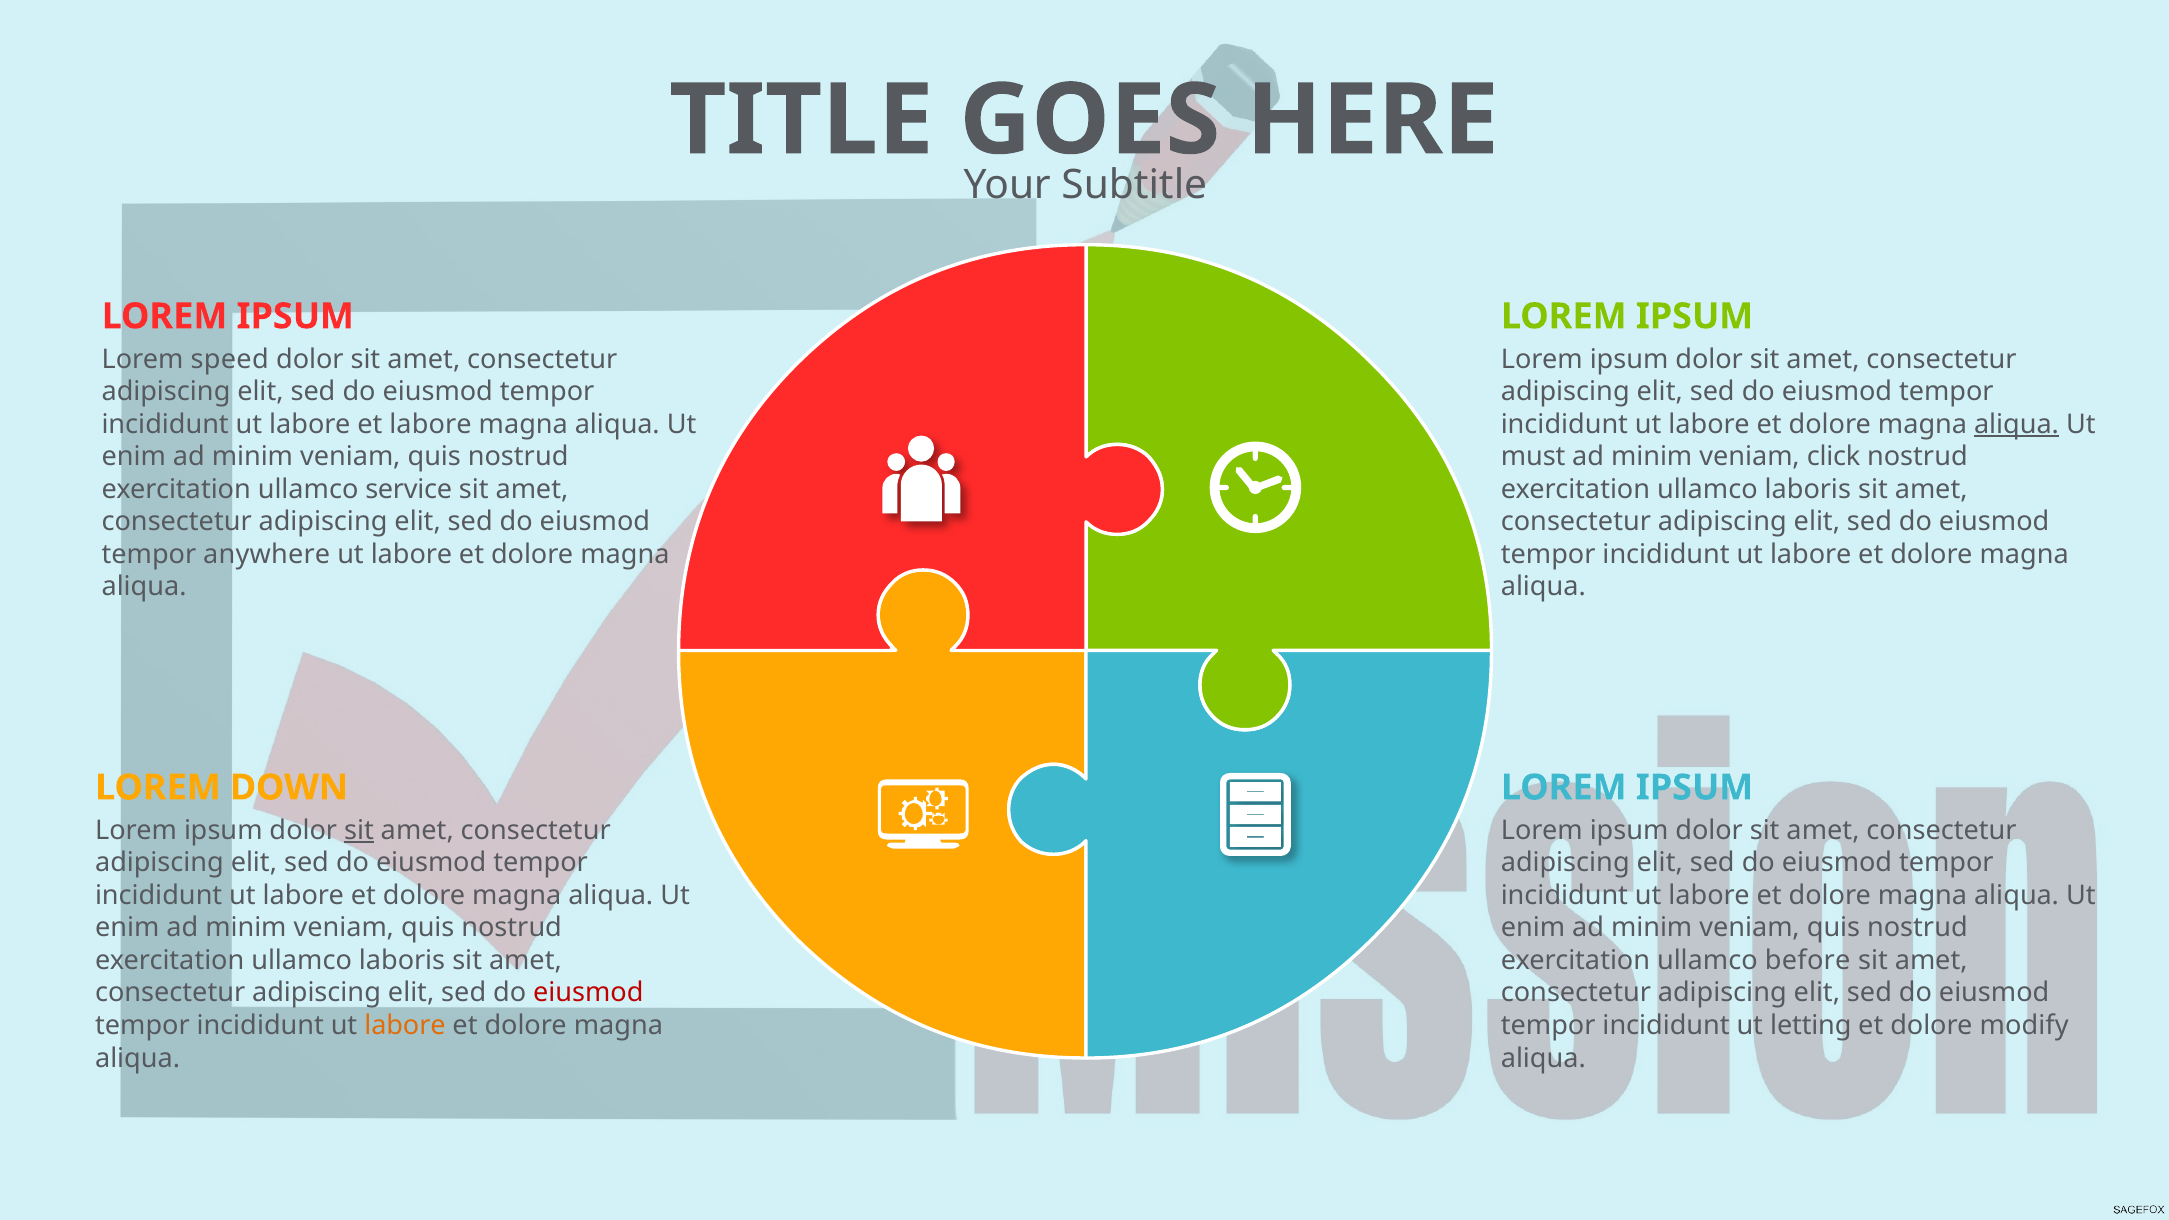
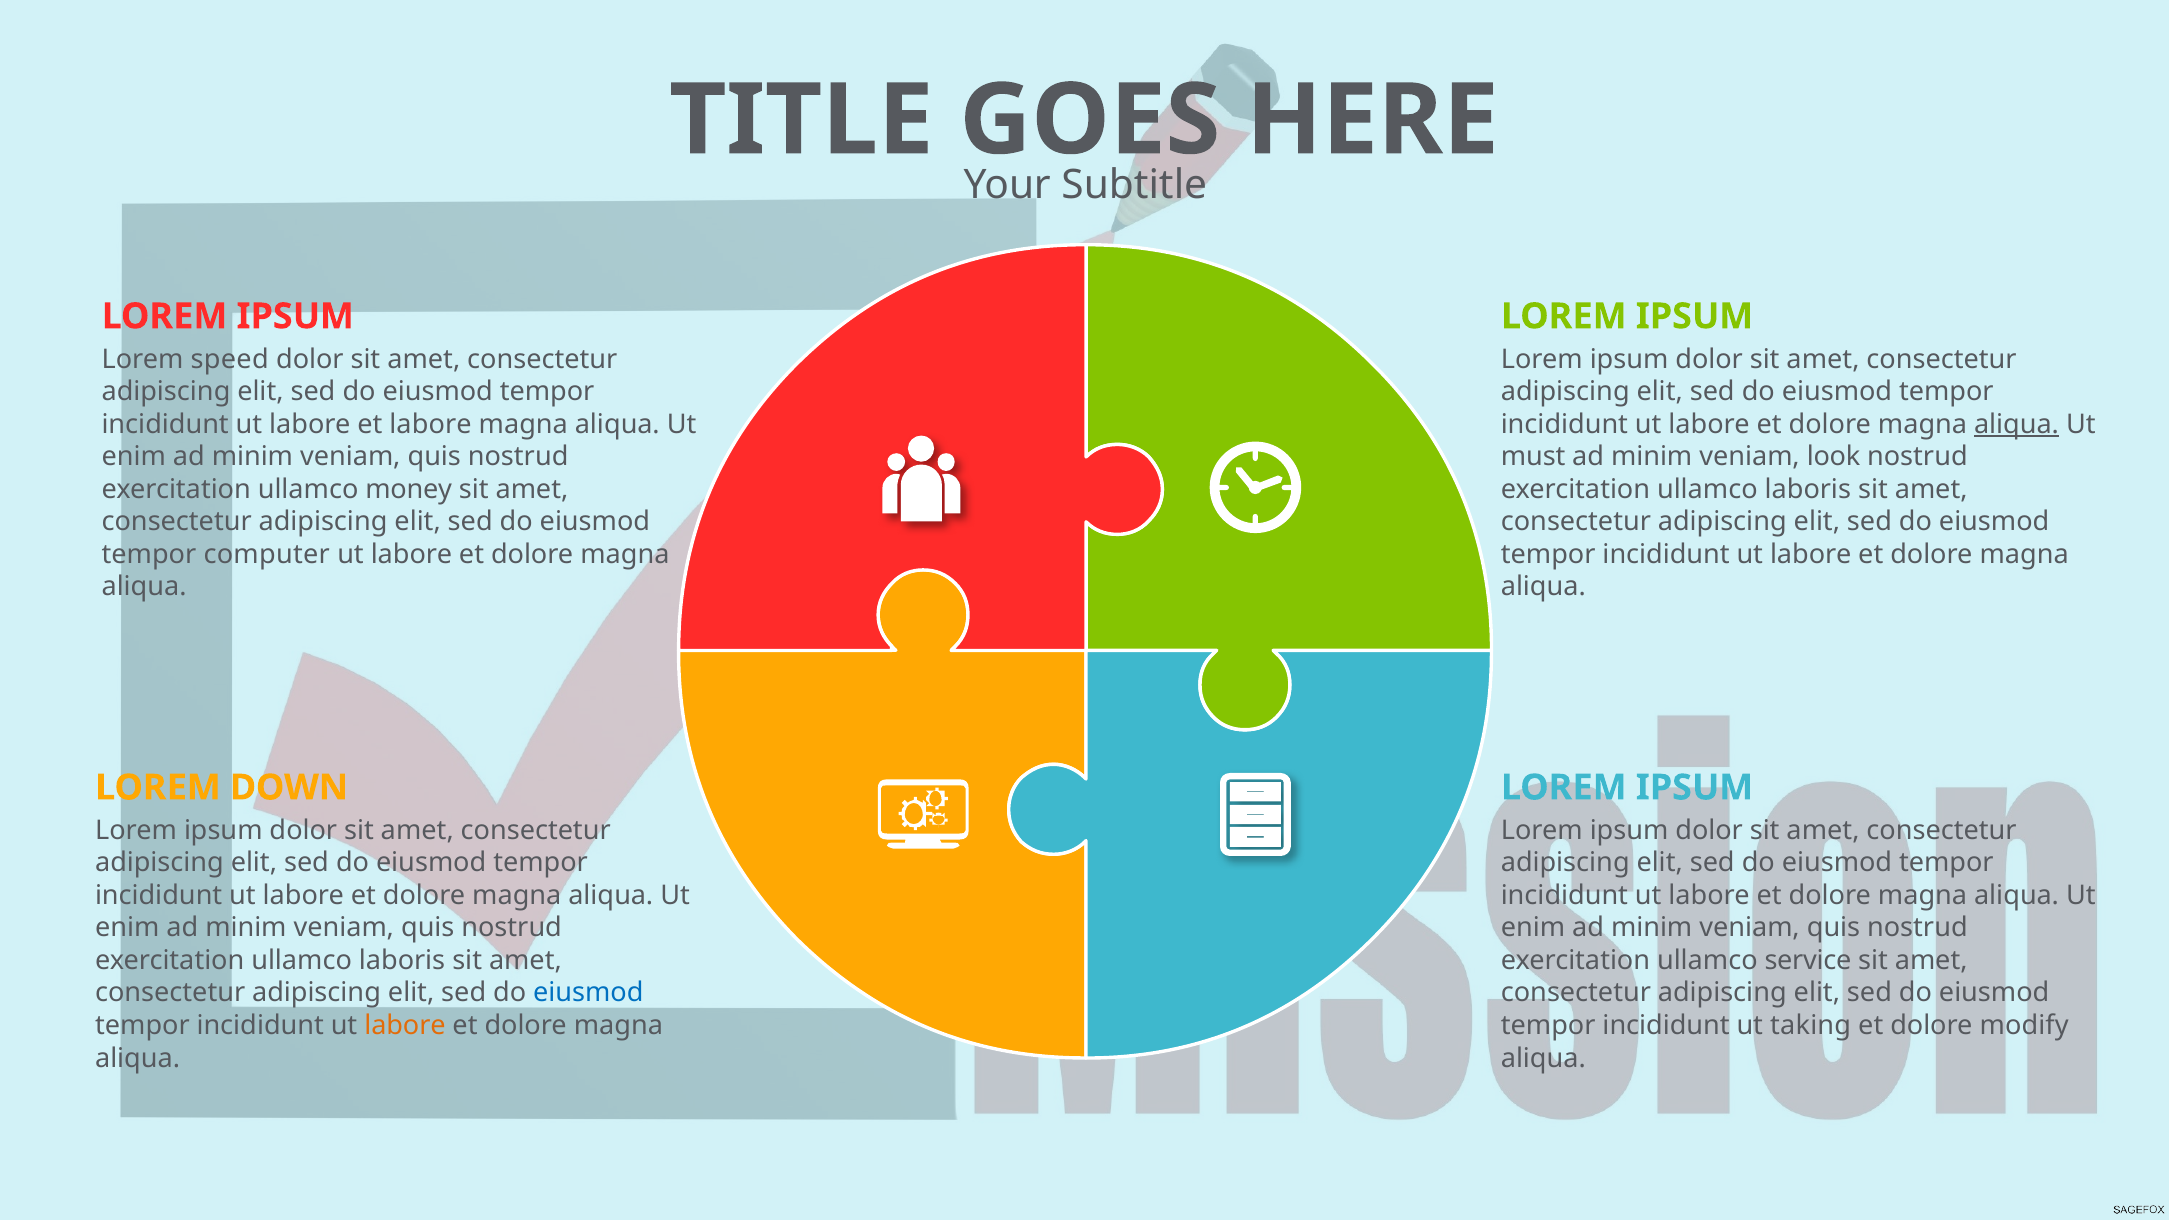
click: click -> look
service: service -> money
anywhere: anywhere -> computer
sit at (359, 830) underline: present -> none
before: before -> service
eiusmod at (588, 993) colour: red -> blue
letting: letting -> taking
